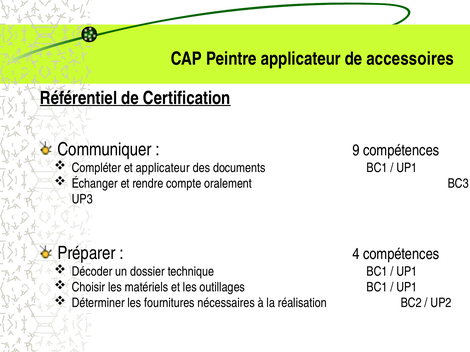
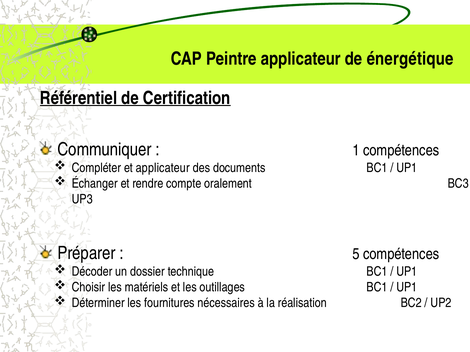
accessoires: accessoires -> énergétique
9: 9 -> 1
4: 4 -> 5
